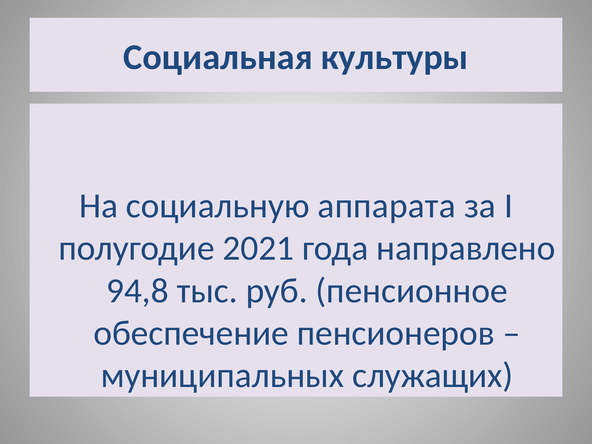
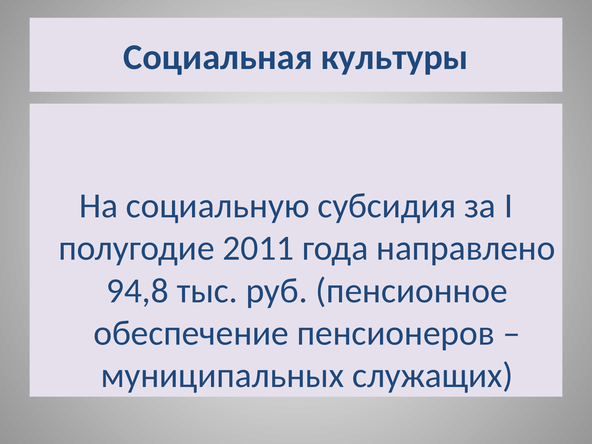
аппарата: аппарата -> субсидия
2021: 2021 -> 2011
